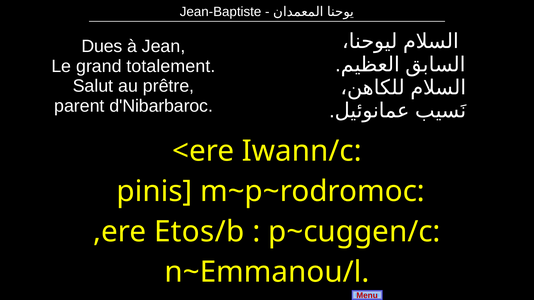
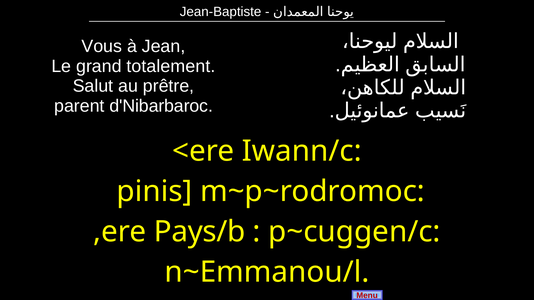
Dues: Dues -> Vous
Etos/b: Etos/b -> Pays/b
